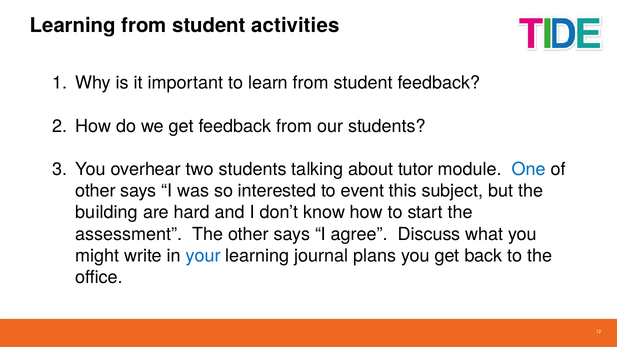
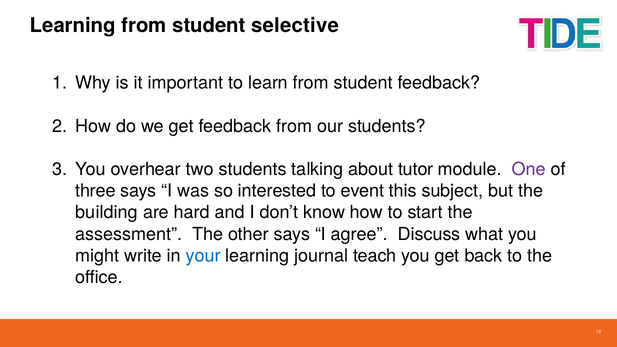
activities: activities -> selective
One colour: blue -> purple
other at (95, 191): other -> three
plans: plans -> teach
